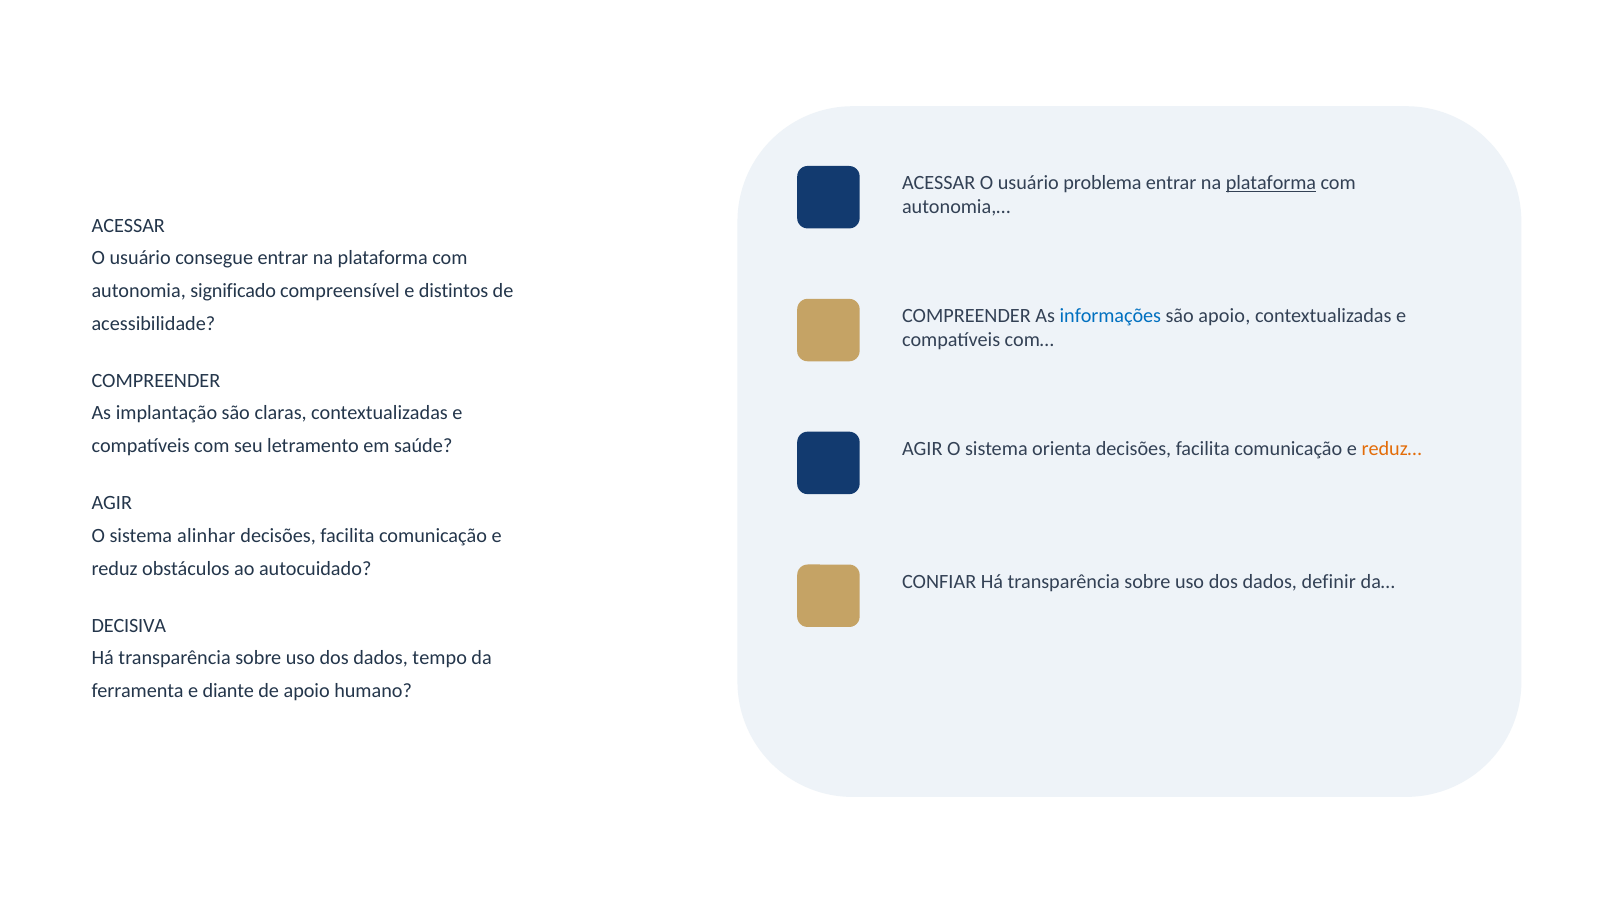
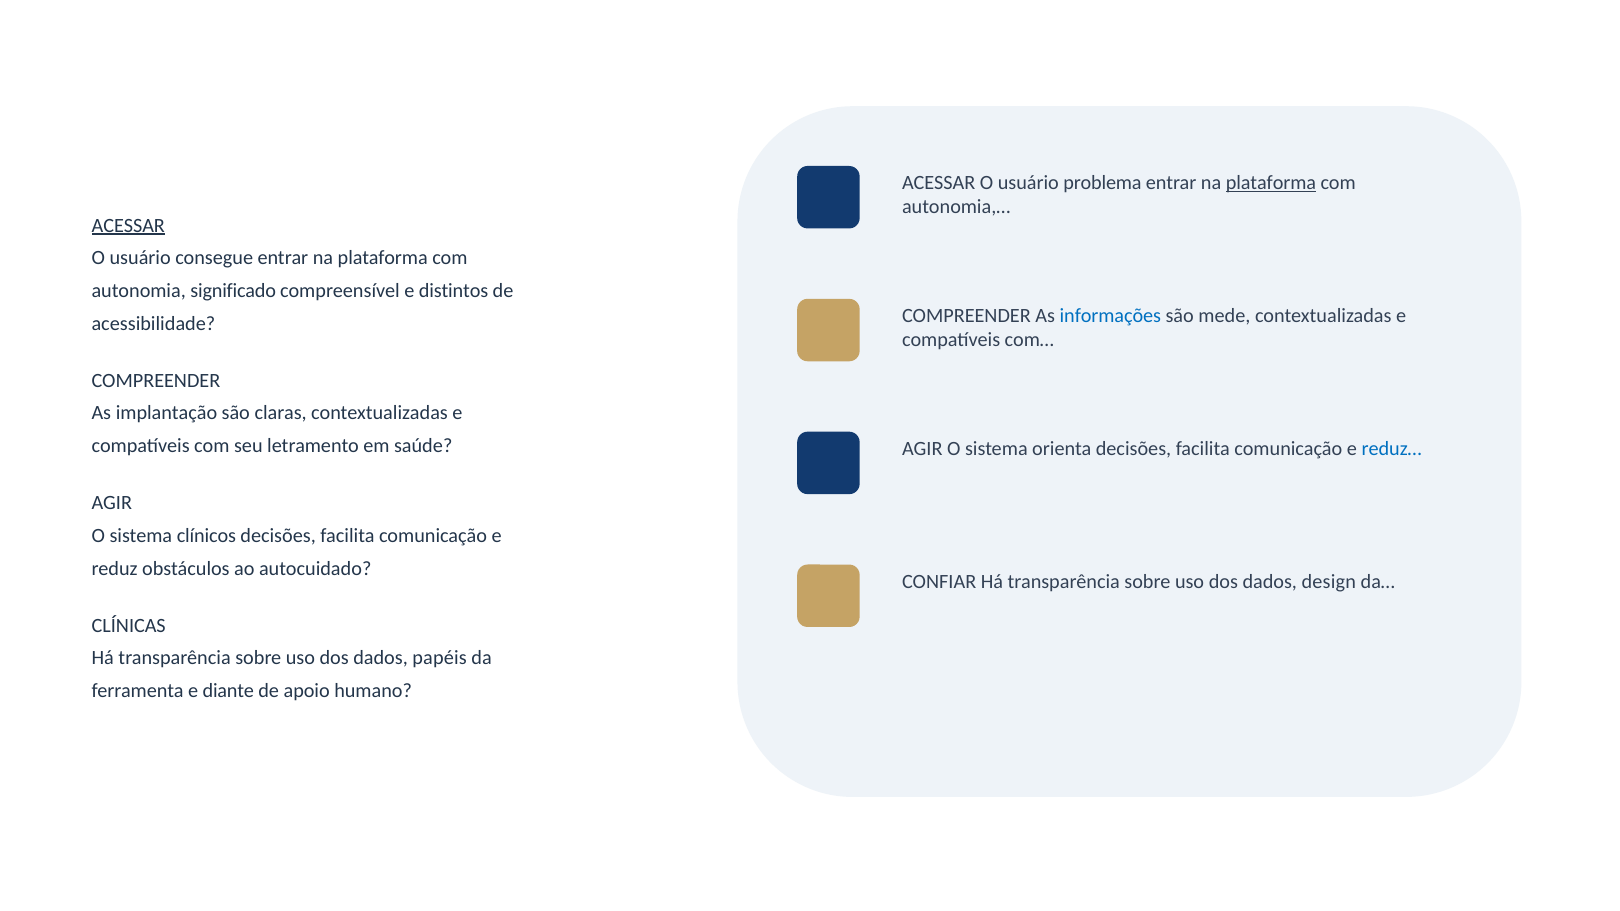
ACESSAR at (128, 225) underline: none -> present
são apoio: apoio -> mede
reduz… colour: orange -> blue
alinhar: alinhar -> clínicos
definir: definir -> design
DECISIVA: DECISIVA -> CLÍNICAS
tempo: tempo -> papéis
